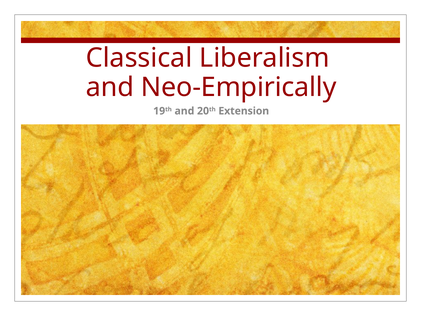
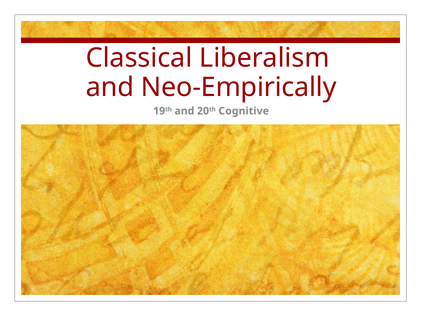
Extension: Extension -> Cognitive
